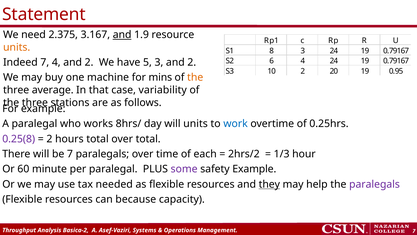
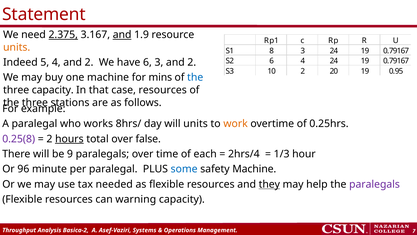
2.375 underline: none -> present
Indeed 7: 7 -> 5
have 5: 5 -> 6
the at (195, 77) colour: orange -> blue
three average: average -> capacity
case variability: variability -> resources
work colour: blue -> orange
hours underline: none -> present
over total: total -> false
be 7: 7 -> 9
2hrs/2: 2hrs/2 -> 2hrs/4
60: 60 -> 96
some colour: purple -> blue
safety Example: Example -> Machine
because: because -> warning
